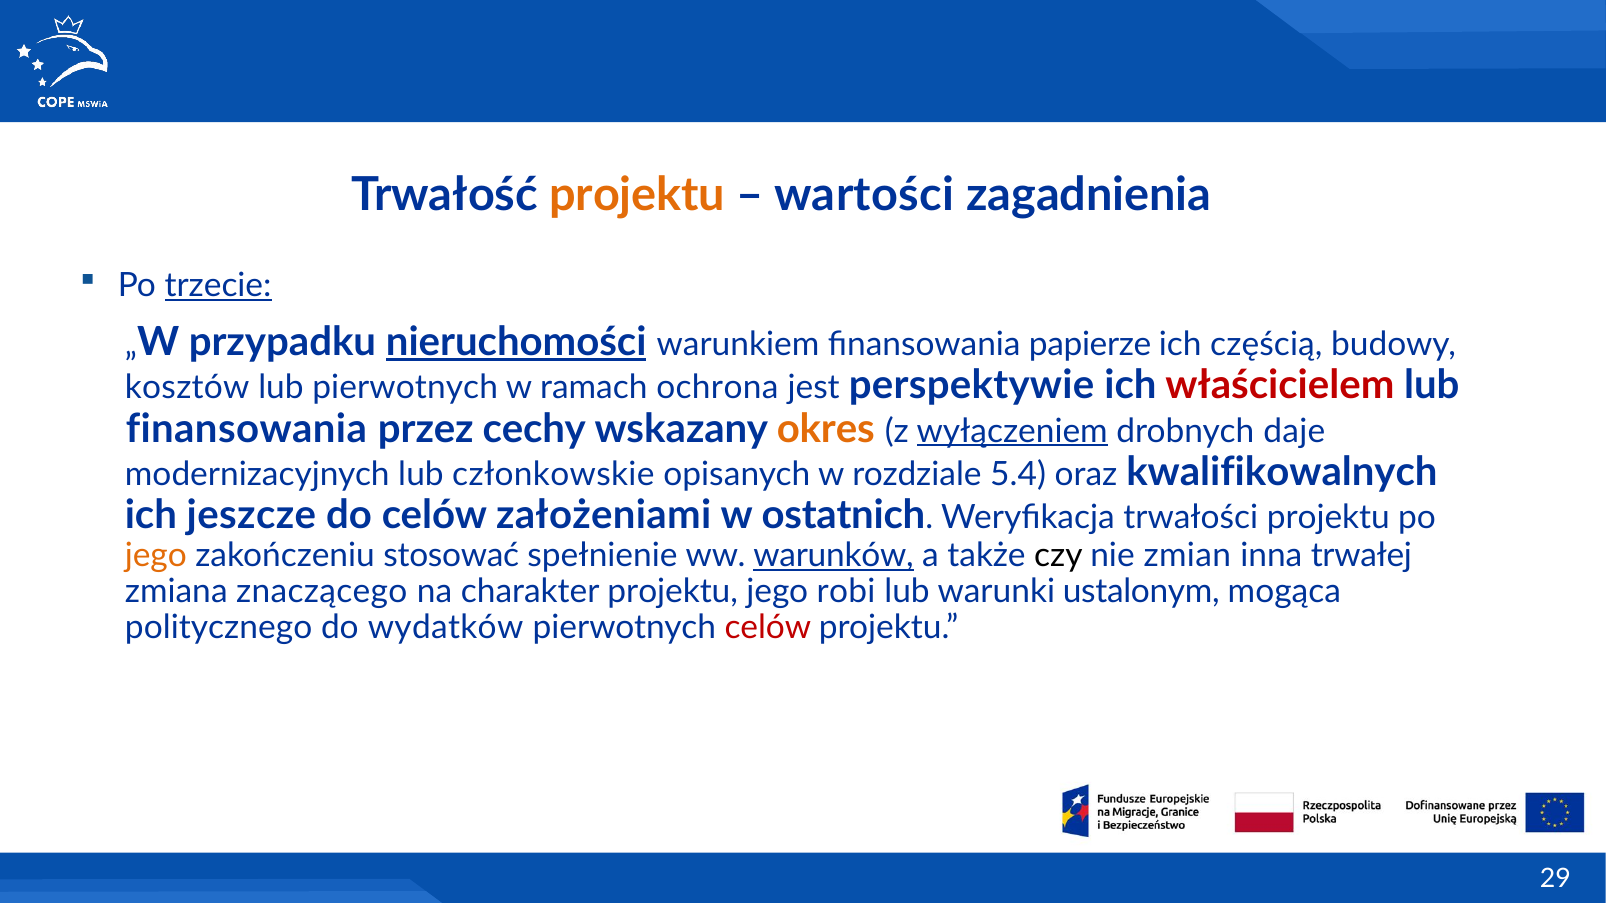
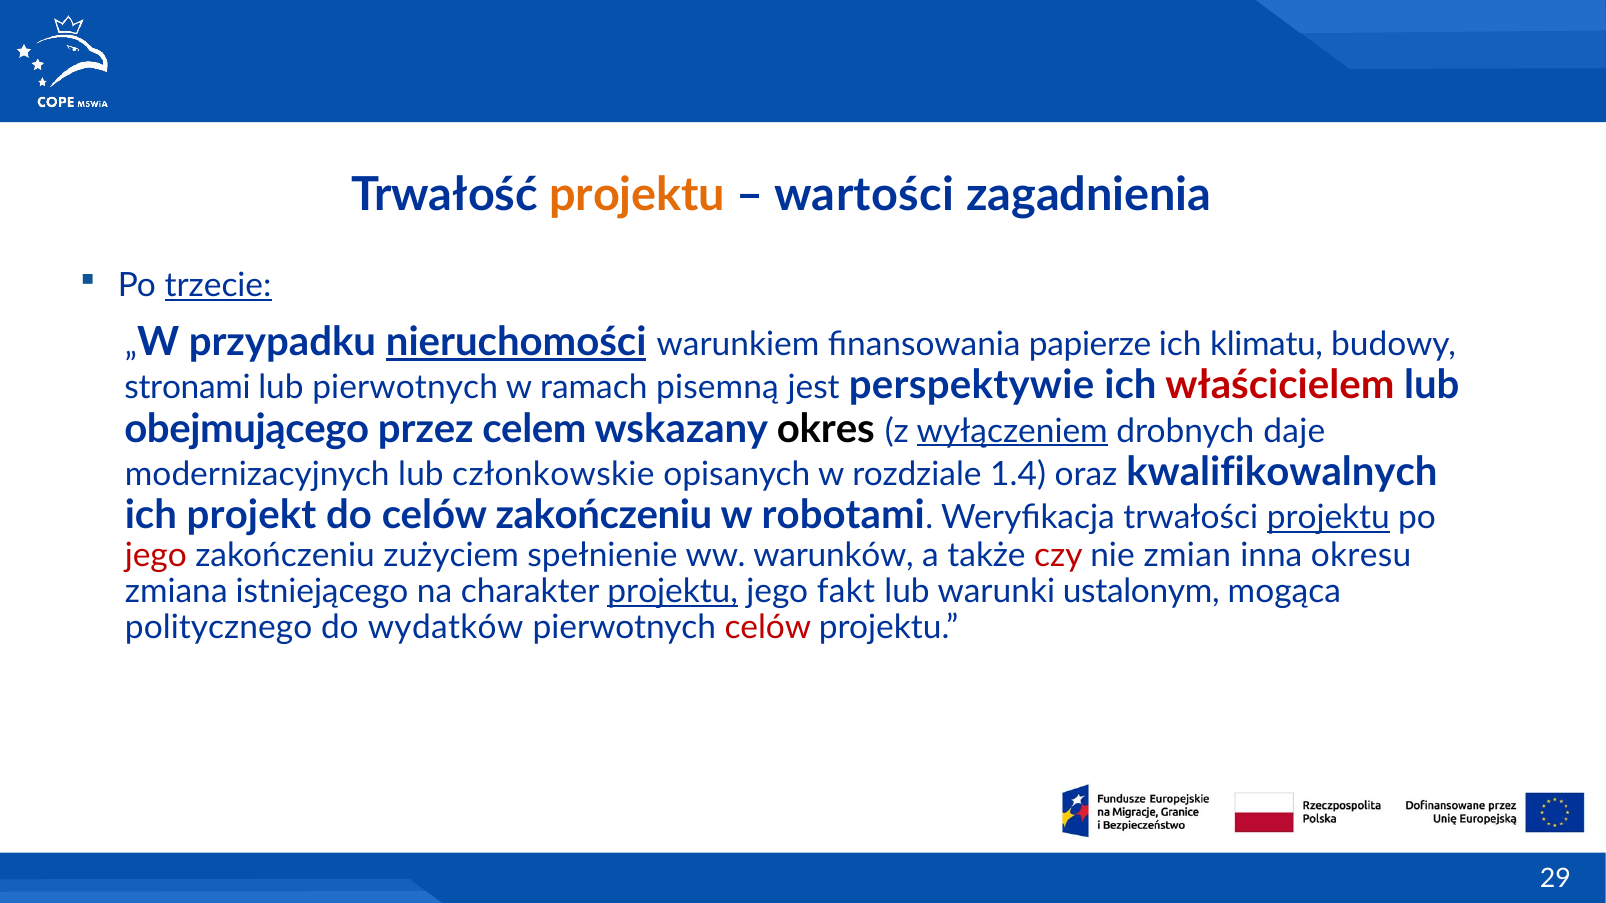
częścią: częścią -> klimatu
kosztów: kosztów -> stronami
ochrona: ochrona -> pisemną
finansowania at (246, 429): finansowania -> obejmującego
cechy: cechy -> celem
okres colour: orange -> black
5.4: 5.4 -> 1.4
jeszcze: jeszcze -> projekt
celów założeniami: założeniami -> zakończeniu
ostatnich: ostatnich -> robotami
projektu at (1328, 518) underline: none -> present
jego at (156, 555) colour: orange -> red
stosować: stosować -> zużyciem
warunków underline: present -> none
czy colour: black -> red
trwałej: trwałej -> okresu
znaczącego: znaczącego -> istniejącego
projektu at (673, 592) underline: none -> present
robi: robi -> fakt
